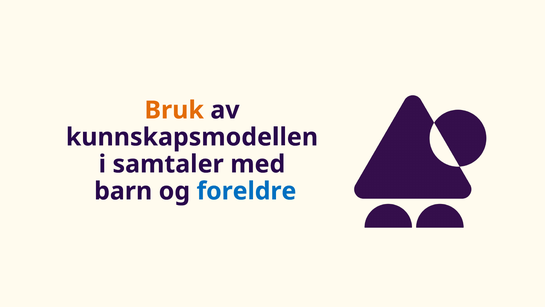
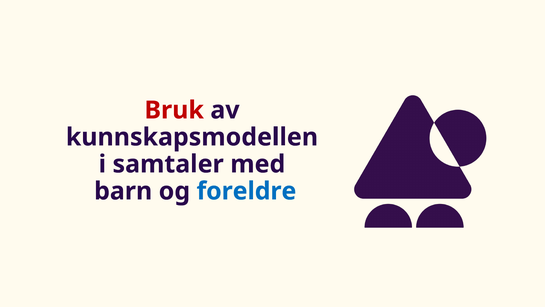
Bruk colour: orange -> red
